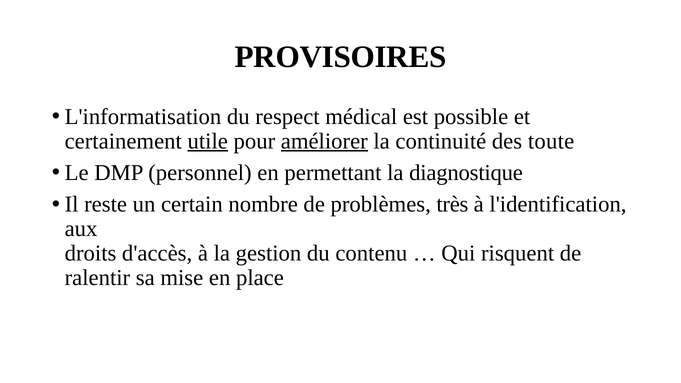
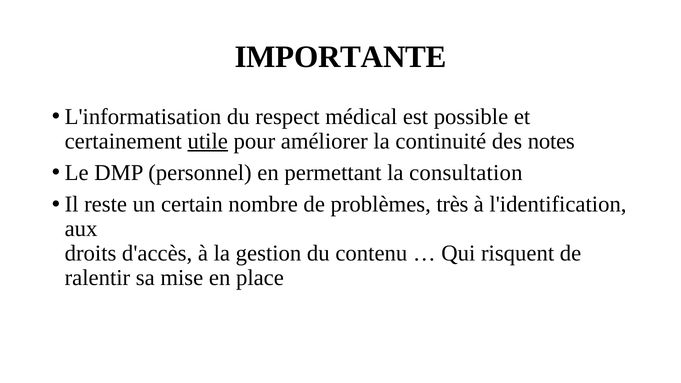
PROVISOIRES: PROVISOIRES -> IMPORTANTE
améliorer underline: present -> none
toute: toute -> notes
diagnostique: diagnostique -> consultation
